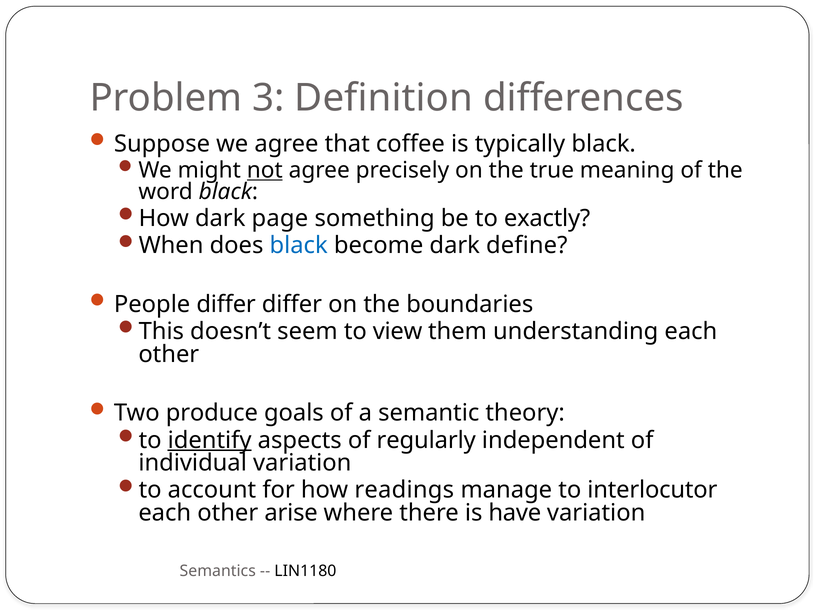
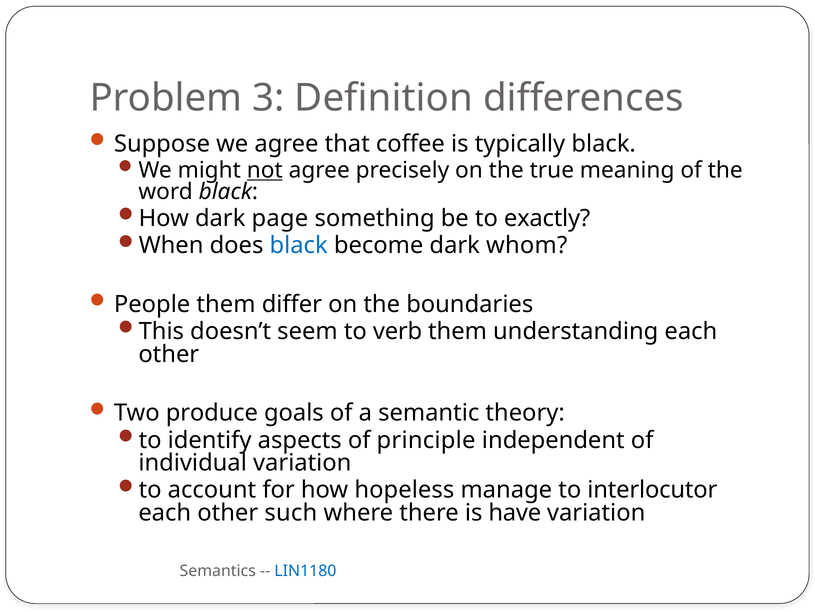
define: define -> whom
People differ: differ -> them
view: view -> verb
identify underline: present -> none
regularly: regularly -> principle
readings: readings -> hopeless
arise: arise -> such
LIN1180 colour: black -> blue
